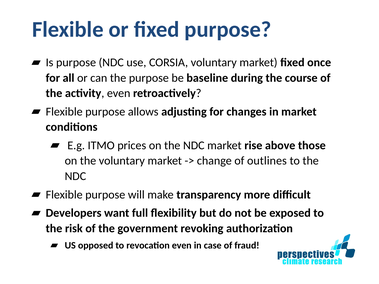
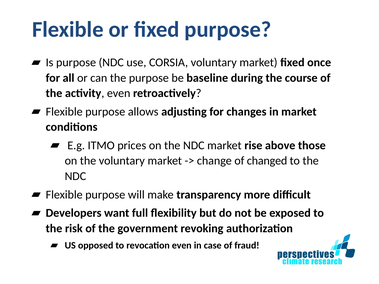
outlines: outlines -> changed
